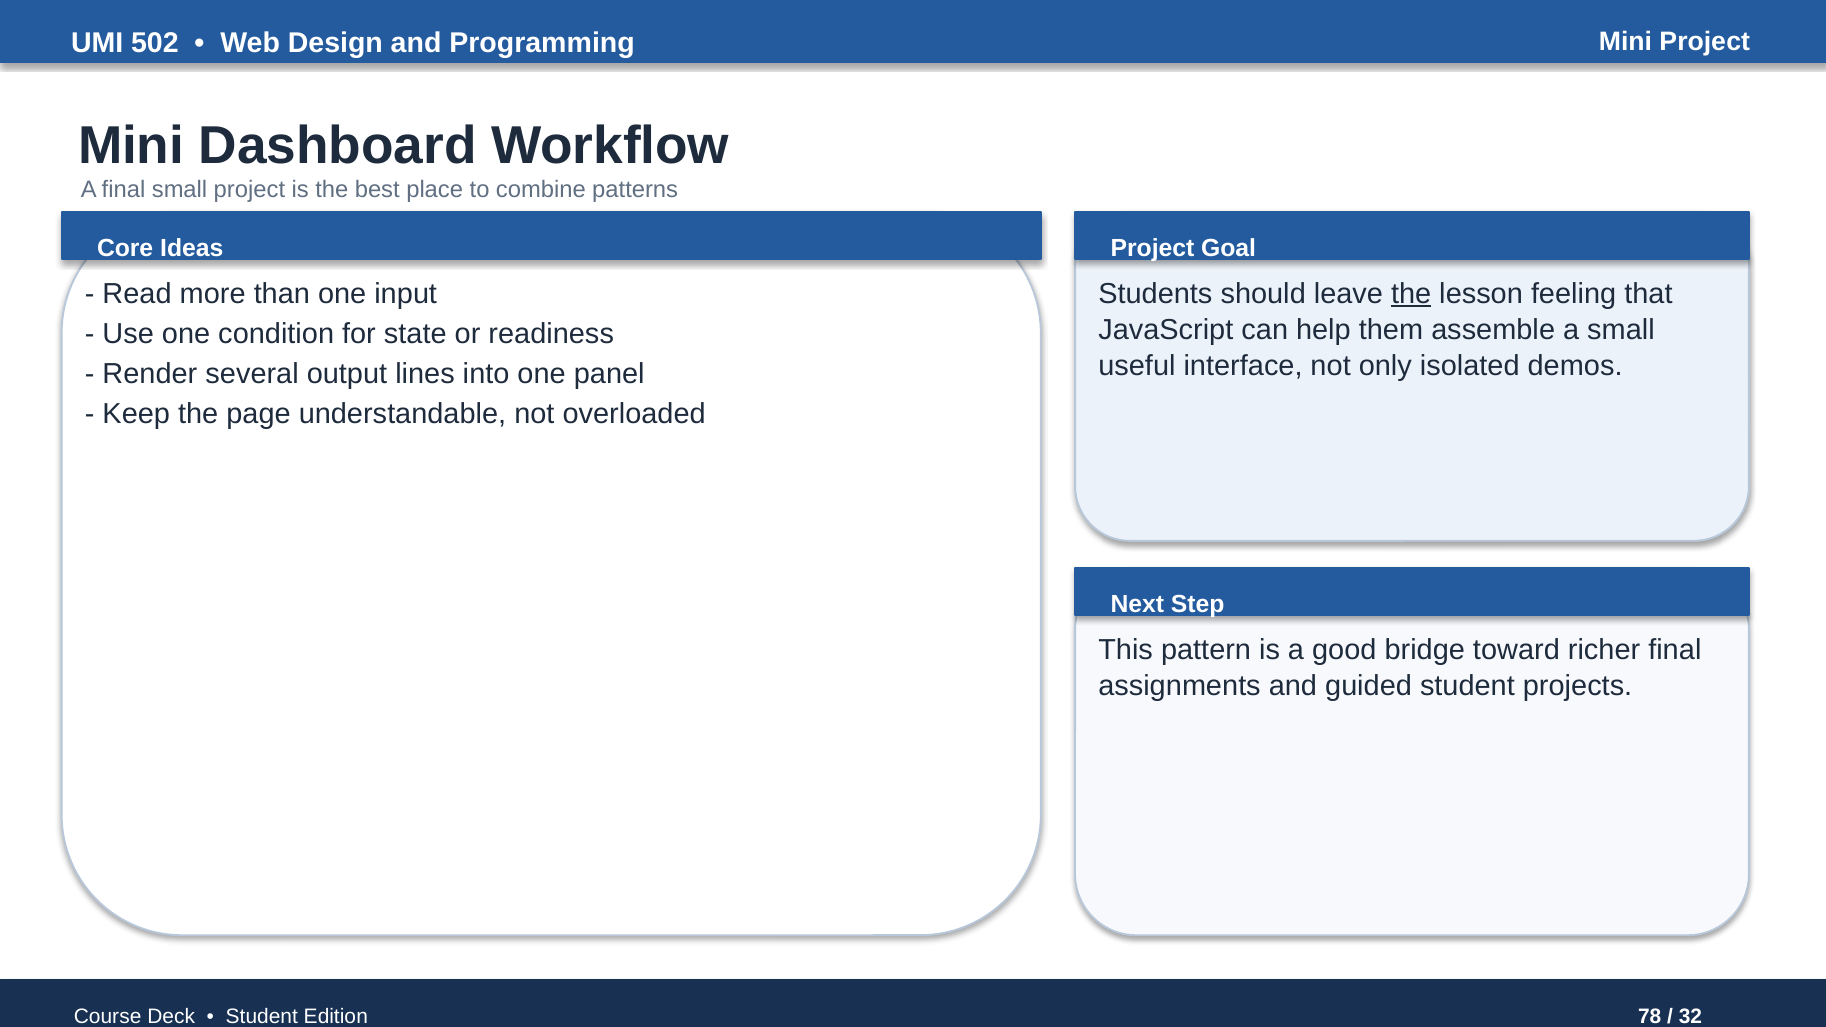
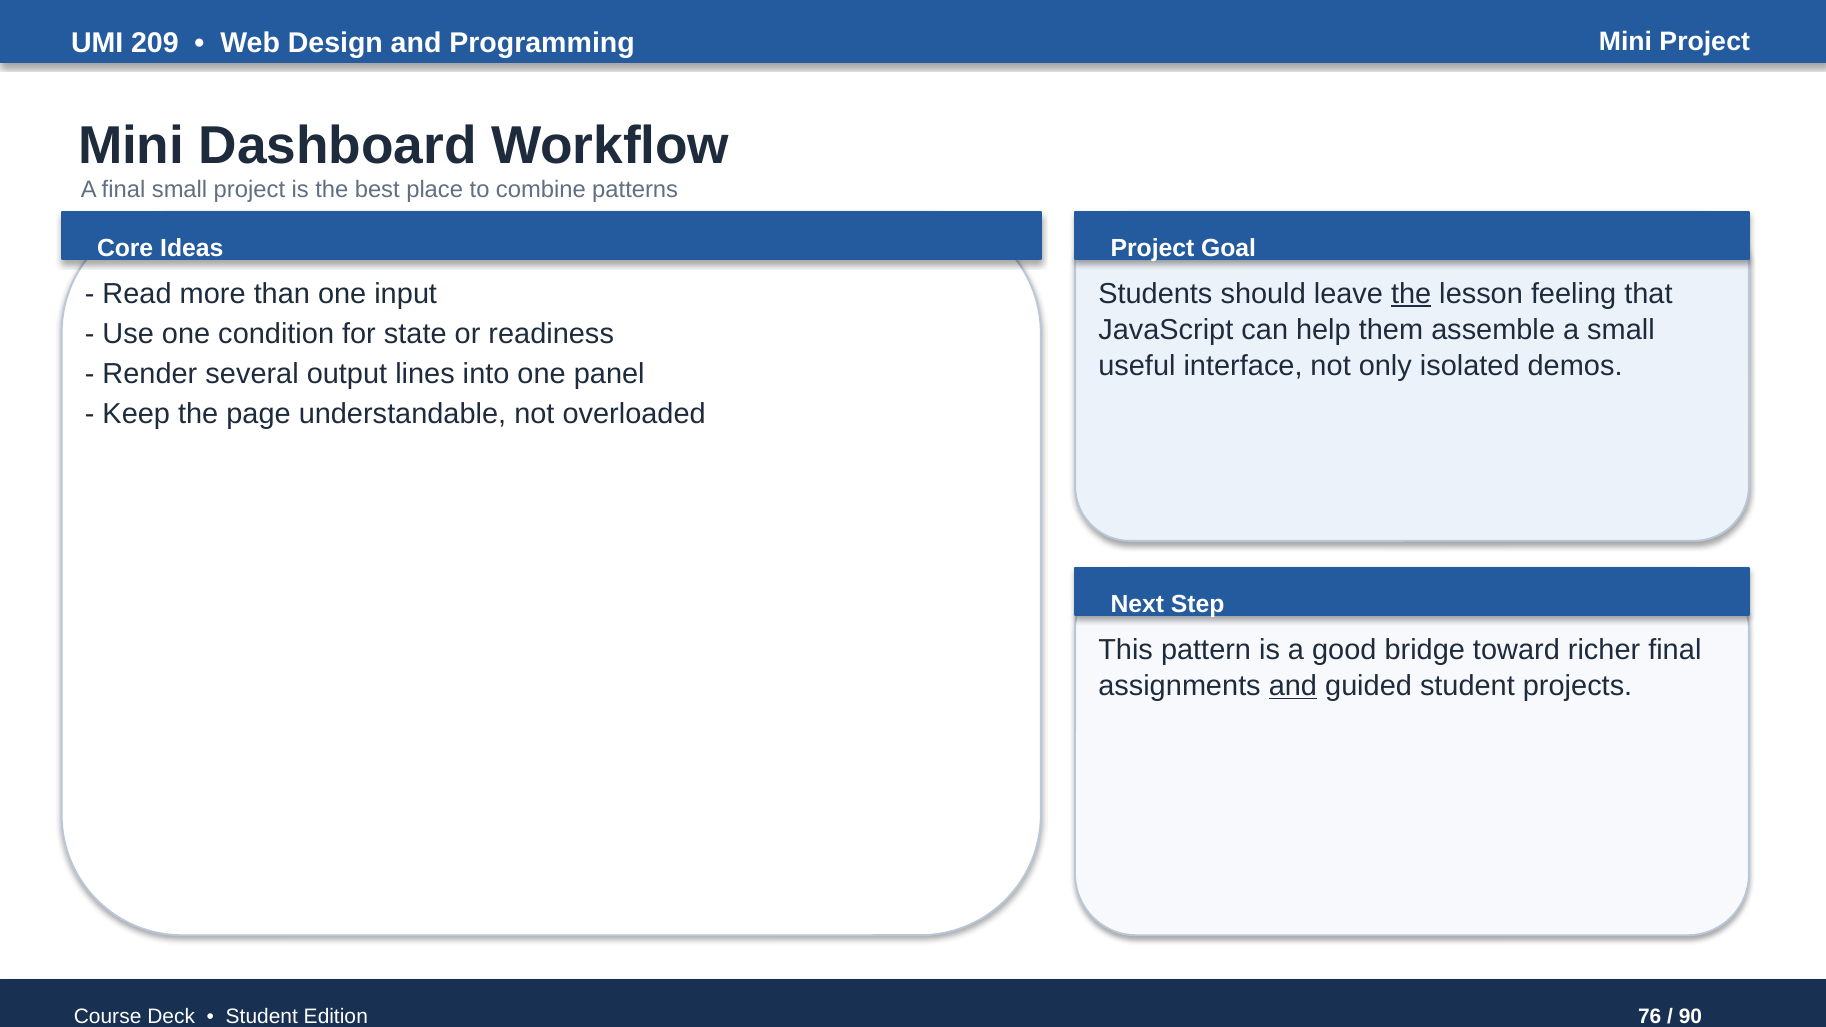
502: 502 -> 209
and at (1293, 686) underline: none -> present
78: 78 -> 76
32: 32 -> 90
